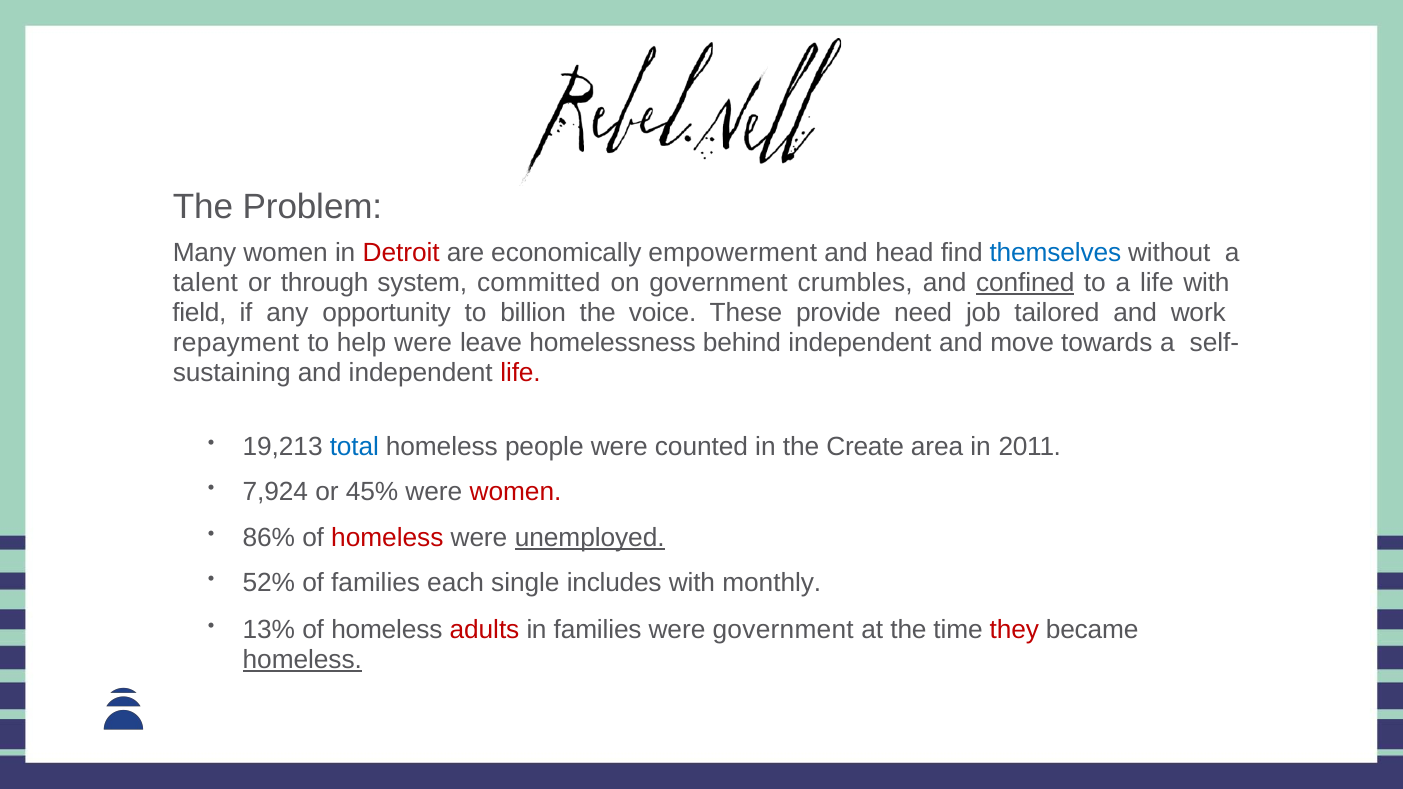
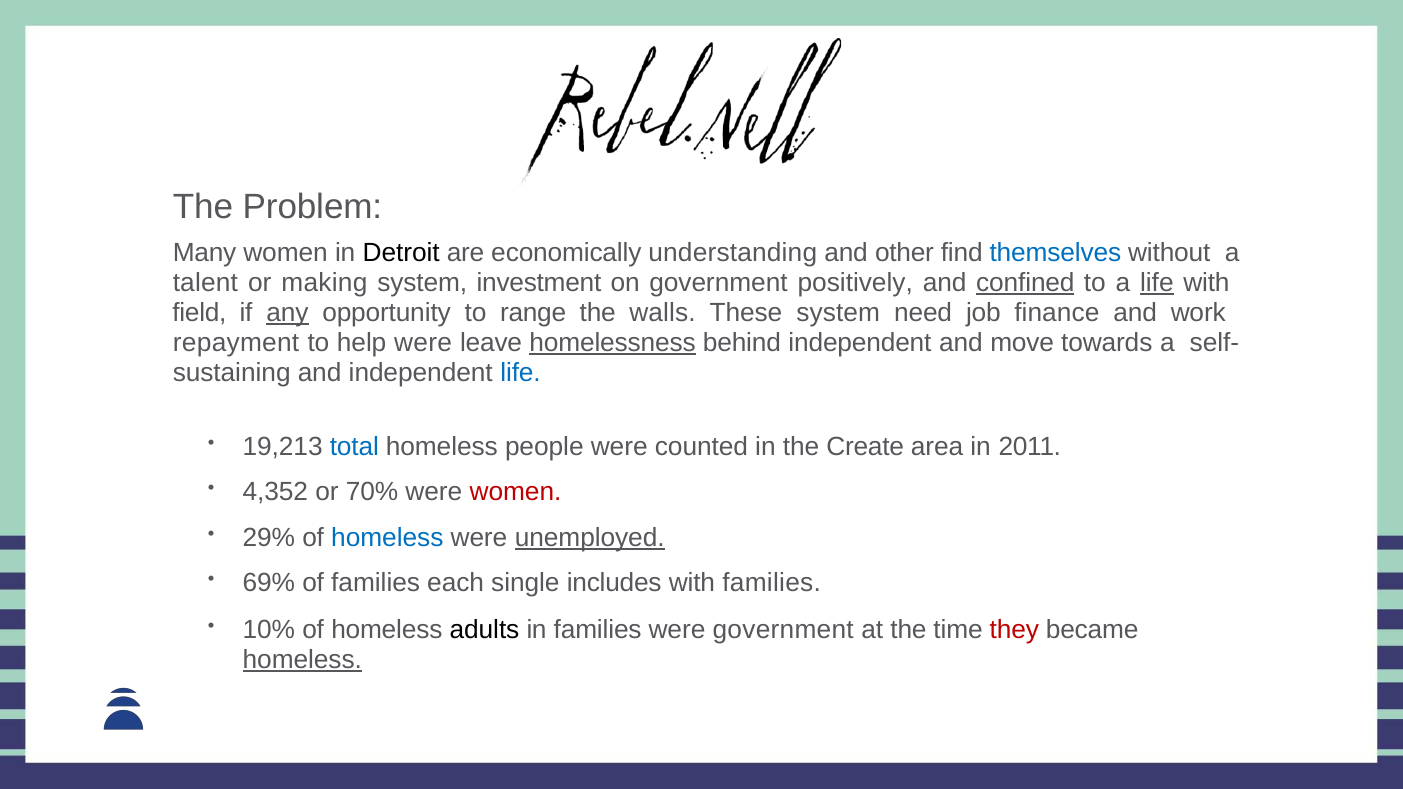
Detroit colour: red -> black
empowerment: empowerment -> understanding
head: head -> other
through: through -> making
committed: committed -> investment
crumbles: crumbles -> positively
life at (1157, 283) underline: none -> present
any underline: none -> present
billion: billion -> range
voice: voice -> walls
These provide: provide -> system
tailored: tailored -> finance
homelessness underline: none -> present
life at (521, 373) colour: red -> blue
7,924: 7,924 -> 4,352
45%: 45% -> 70%
86%: 86% -> 29%
homeless at (387, 538) colour: red -> blue
52%: 52% -> 69%
with monthly: monthly -> families
13%: 13% -> 10%
adults colour: red -> black
